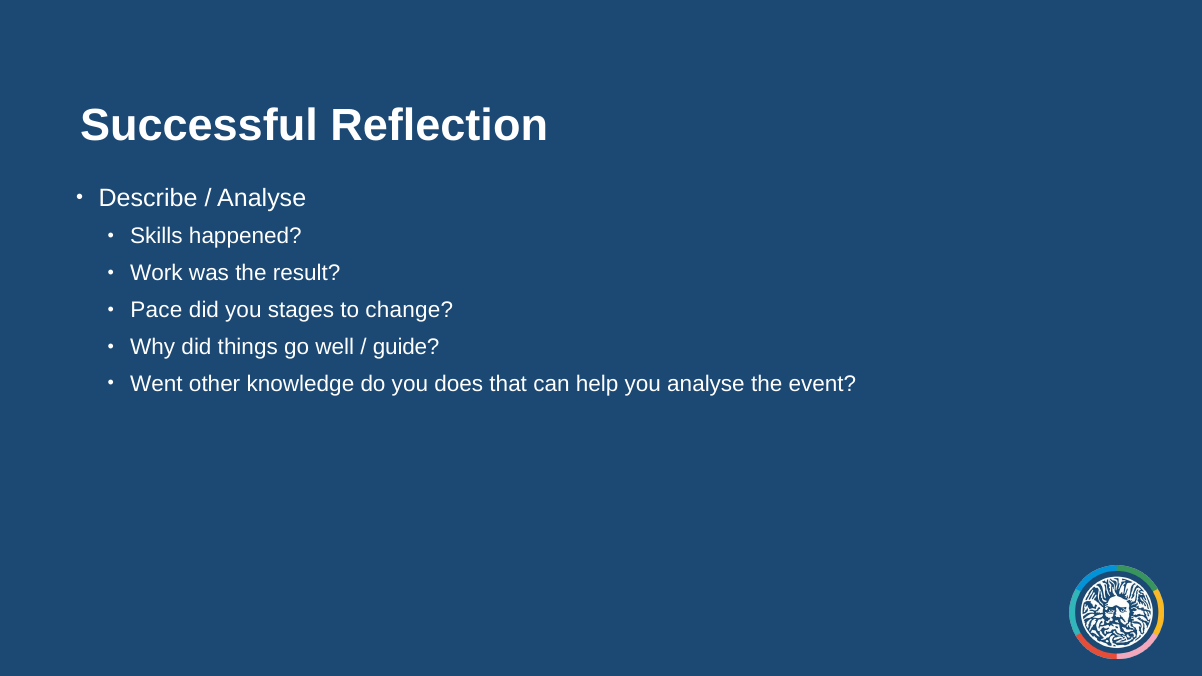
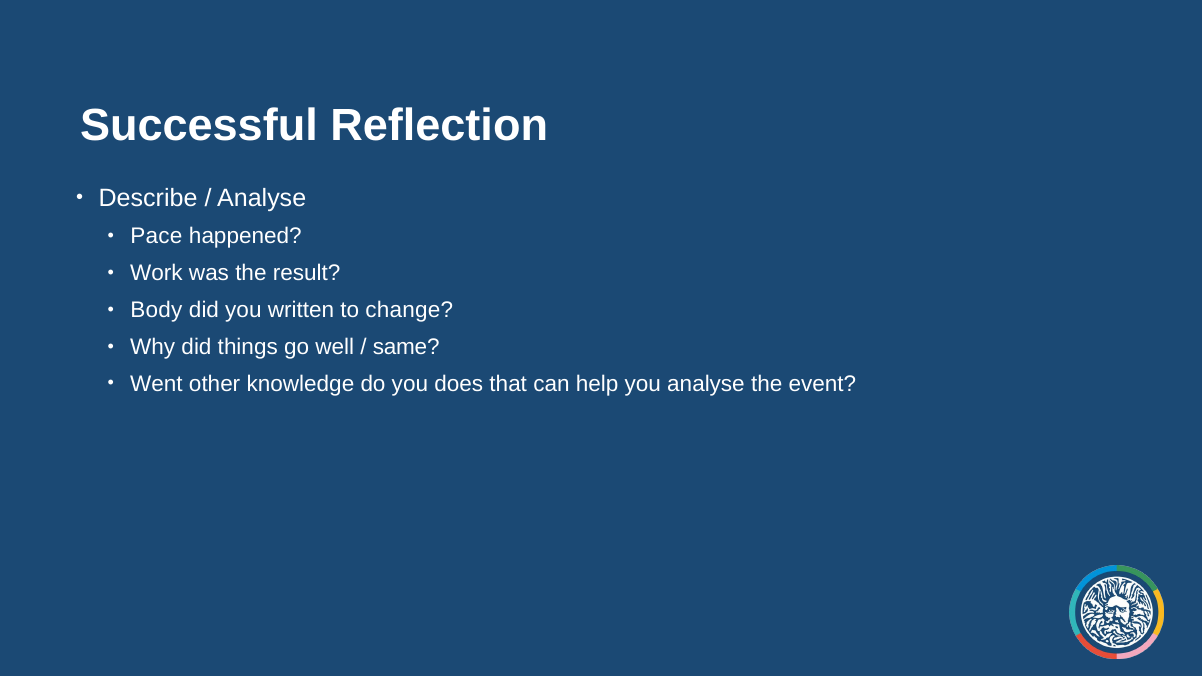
Skills: Skills -> Pace
Pace: Pace -> Body
stages: stages -> written
guide: guide -> same
